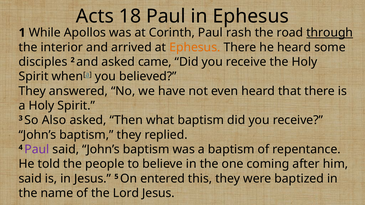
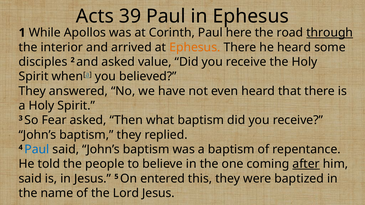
18: 18 -> 39
rash: rash -> here
came: came -> value
Also: Also -> Fear
Paul at (37, 150) colour: purple -> blue
after underline: none -> present
